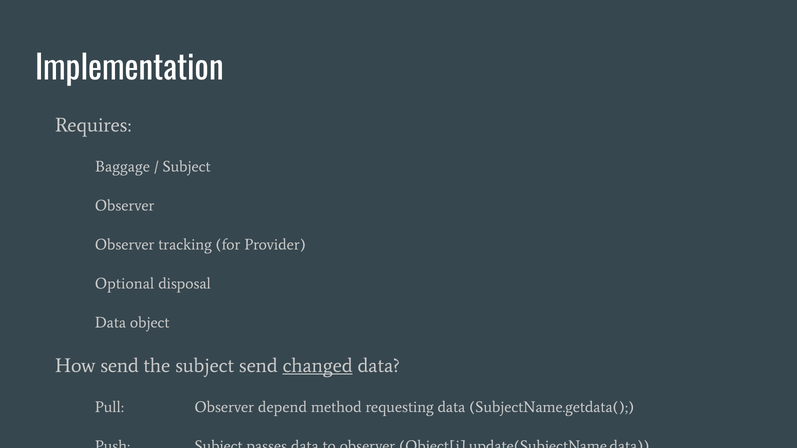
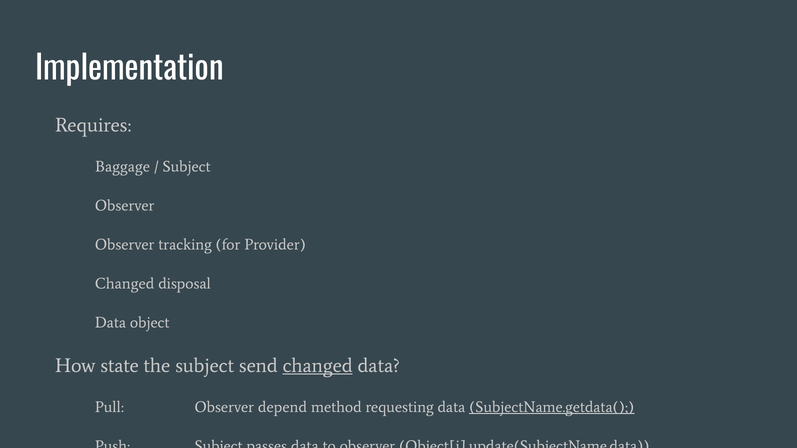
Optional at (125, 284): Optional -> Changed
How send: send -> state
SubjectName.getdata( underline: none -> present
